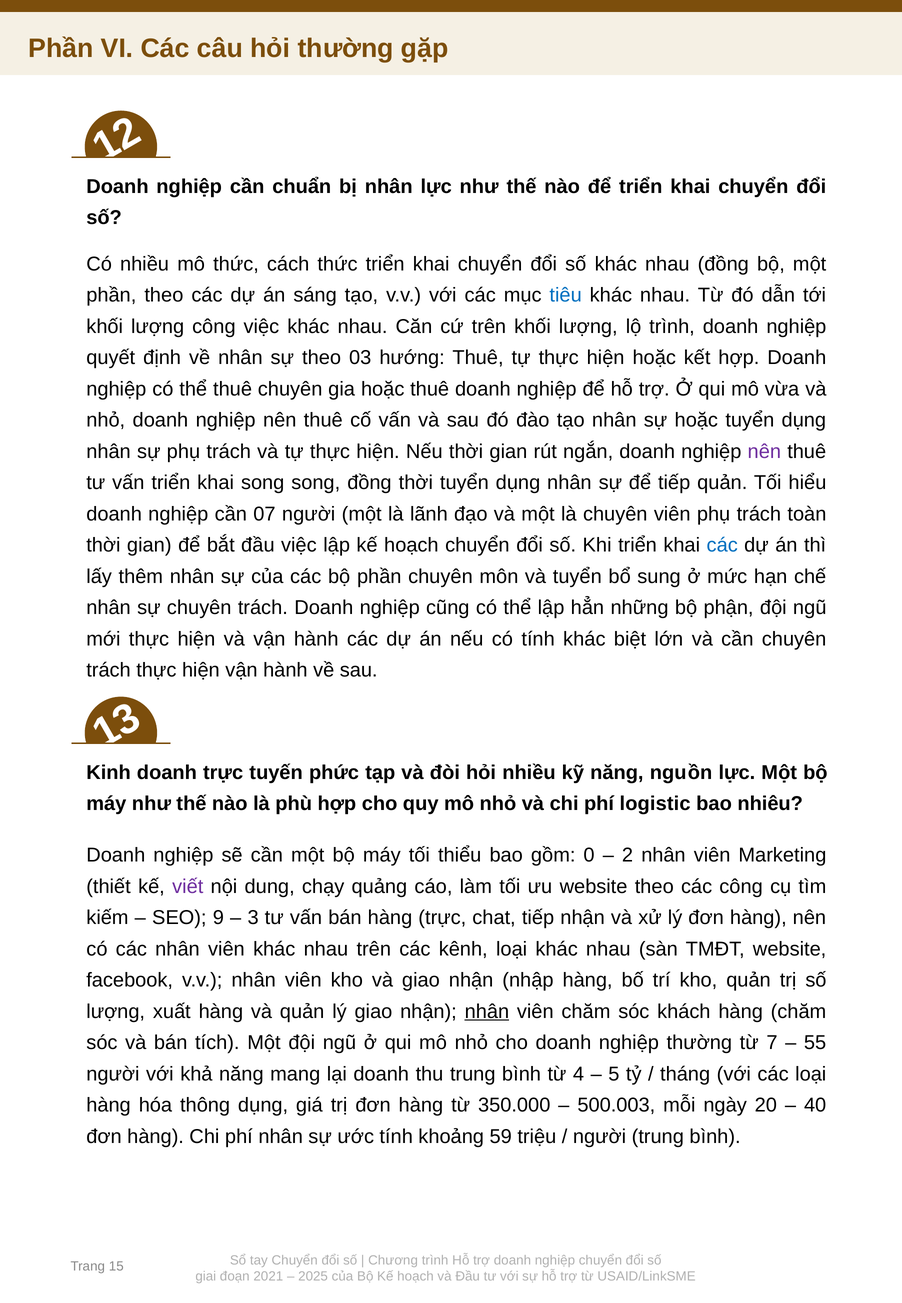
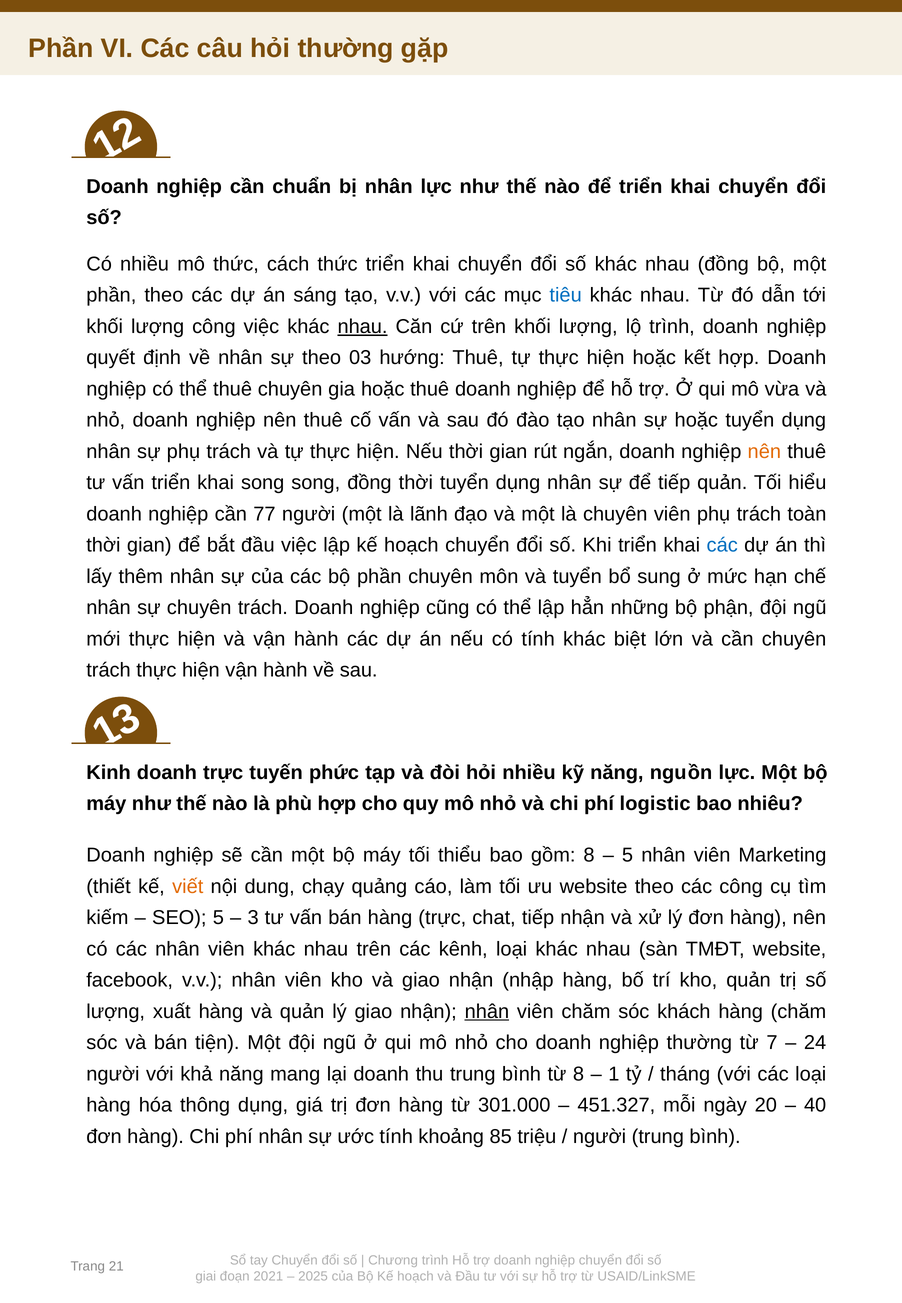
nhau at (363, 327) underline: none -> present
nên at (764, 452) colour: purple -> orange
07: 07 -> 77
gồm 0: 0 -> 8
2 at (628, 855): 2 -> 5
viết colour: purple -> orange
SEO 9: 9 -> 5
tích: tích -> tiện
55: 55 -> 24
từ 4: 4 -> 8
5 at (614, 1074): 5 -> 1
350.000: 350.000 -> 301.000
500.003: 500.003 -> 451.327
59: 59 -> 85
15: 15 -> 21
